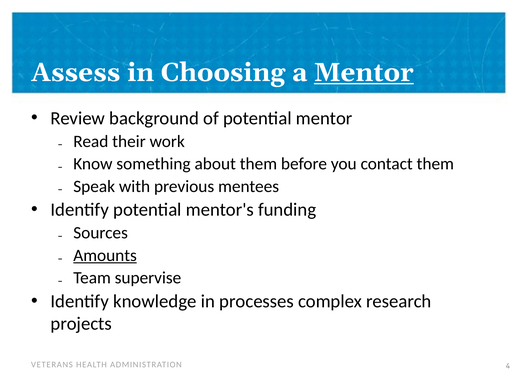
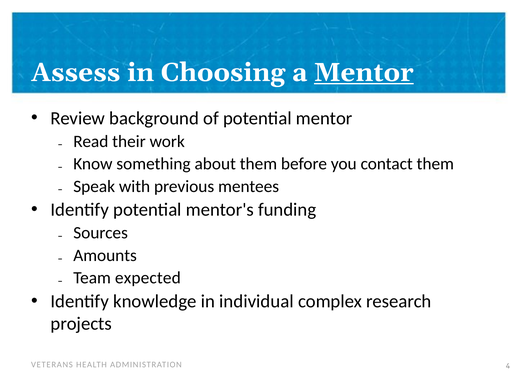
Amounts underline: present -> none
supervise: supervise -> expected
processes: processes -> individual
